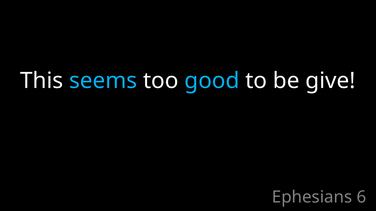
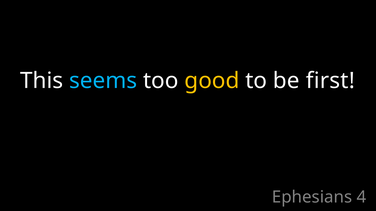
good colour: light blue -> yellow
give: give -> first
6: 6 -> 4
